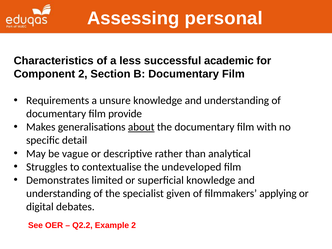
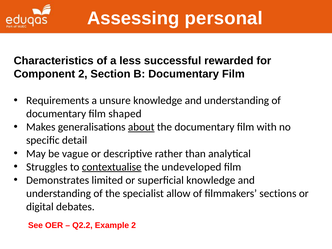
academic: academic -> rewarded
provide: provide -> shaped
contextualise underline: none -> present
given: given -> allow
applying: applying -> sections
